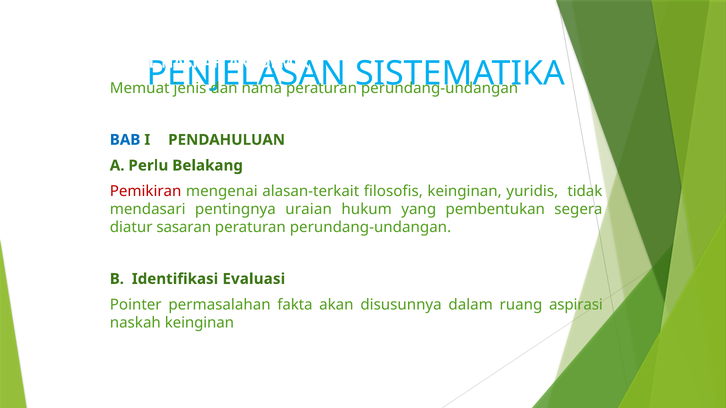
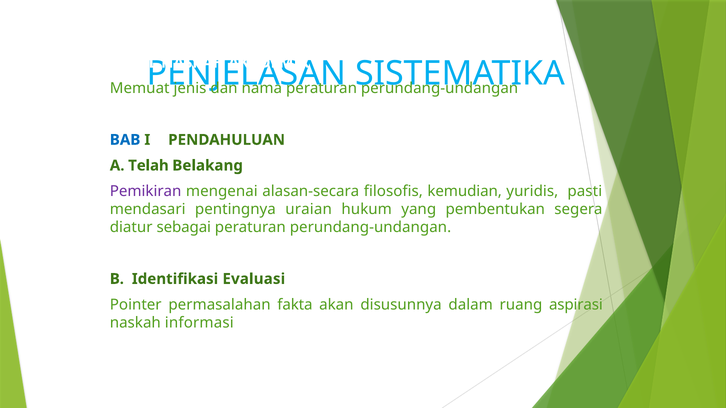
Perlu: Perlu -> Telah
Pemikiran colour: red -> purple
alasan-terkait: alasan-terkait -> alasan-secara
filosofis keinginan: keinginan -> kemudian
tidak: tidak -> pasti
sasaran: sasaran -> sebagai
naskah keinginan: keinginan -> informasi
